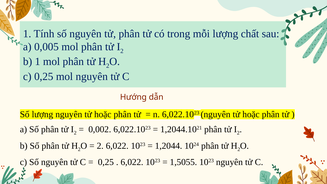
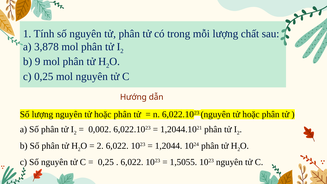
0,005: 0,005 -> 3,878
b 1: 1 -> 9
